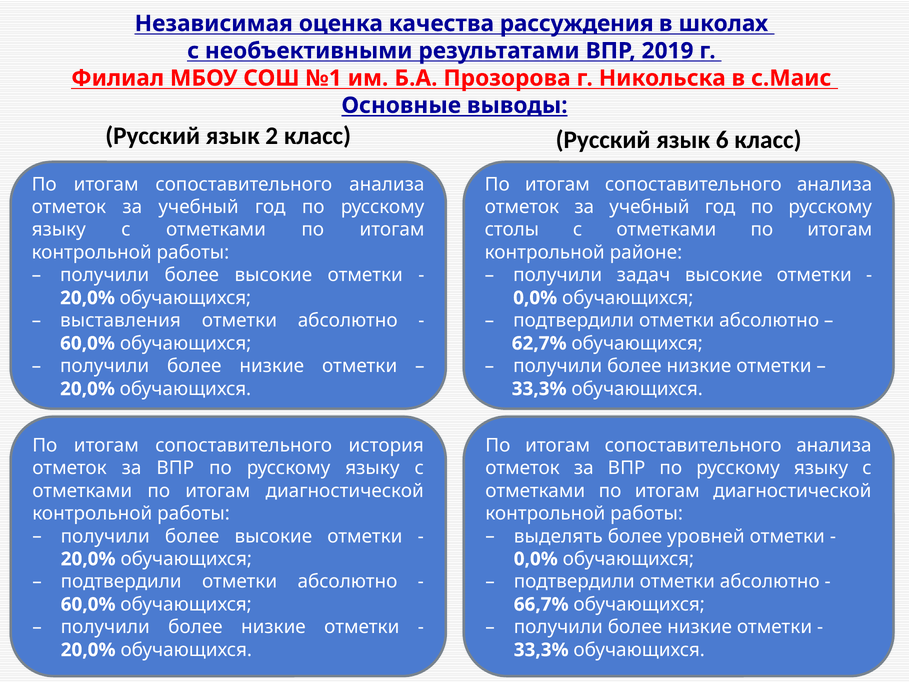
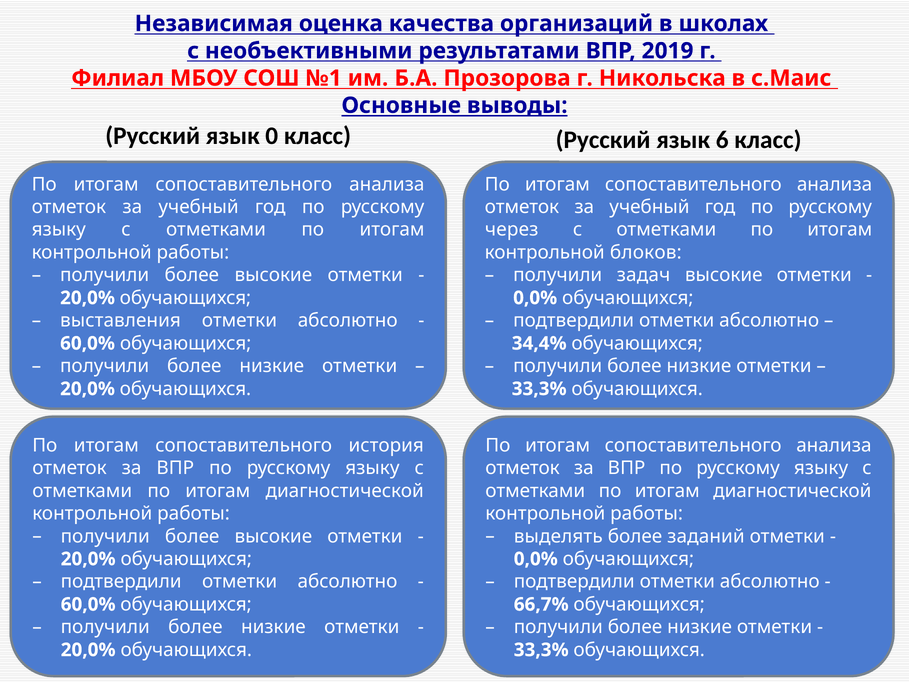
рассуждения: рассуждения -> организаций
2: 2 -> 0
столы: столы -> через
районе: районе -> блоков
62,7%: 62,7% -> 34,4%
уровней: уровней -> заданий
